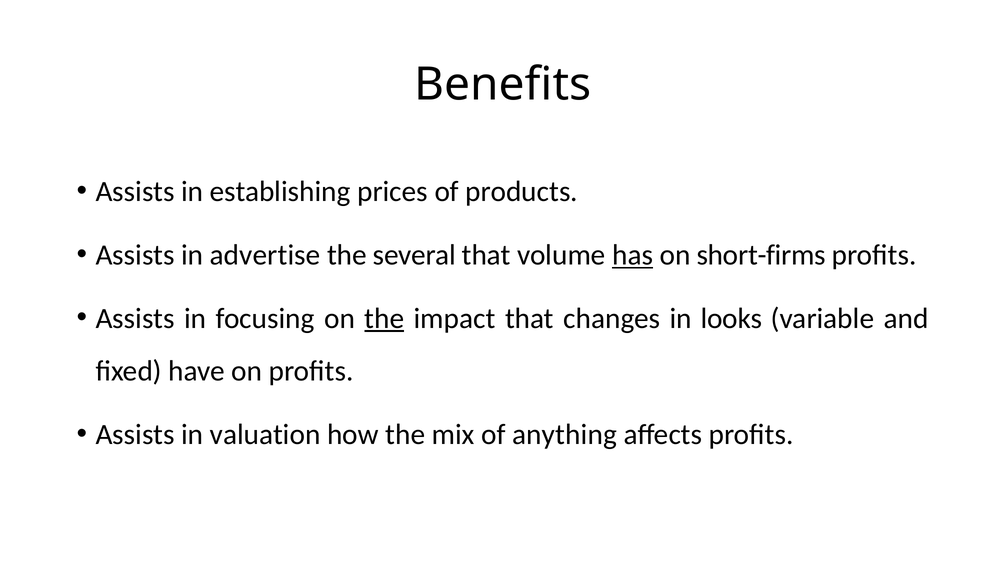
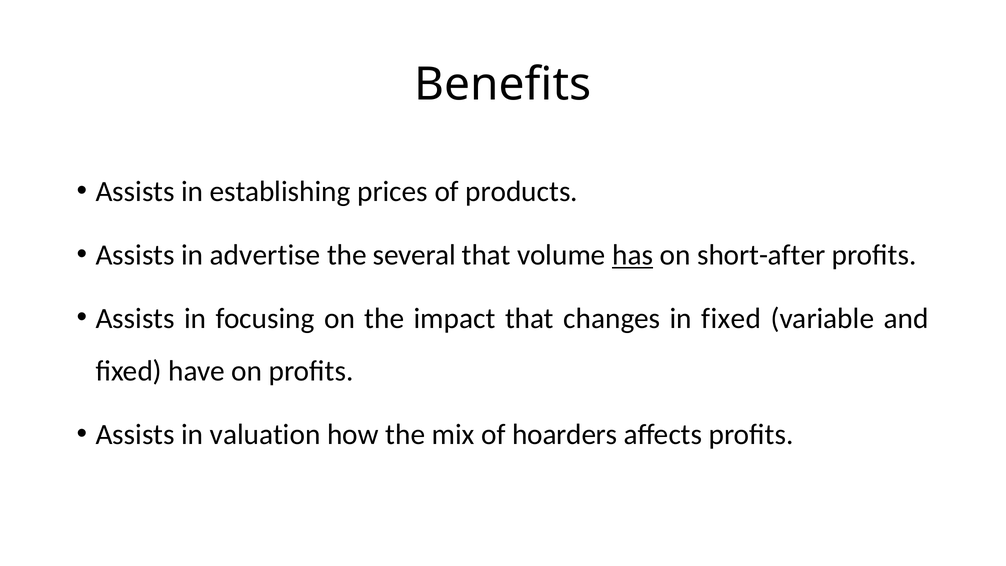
short-firms: short-firms -> short-after
the at (384, 318) underline: present -> none
in looks: looks -> fixed
anything: anything -> hoarders
